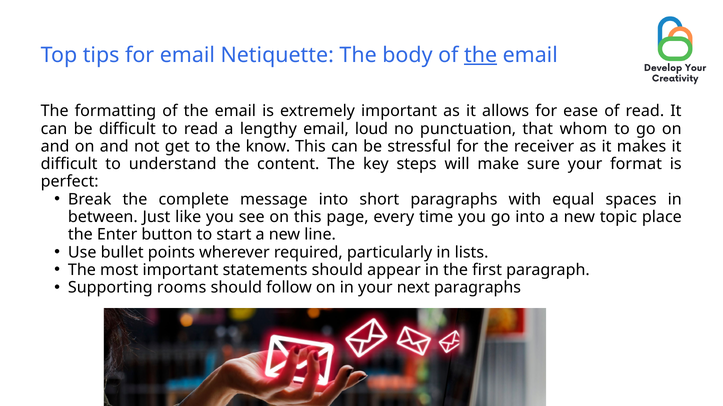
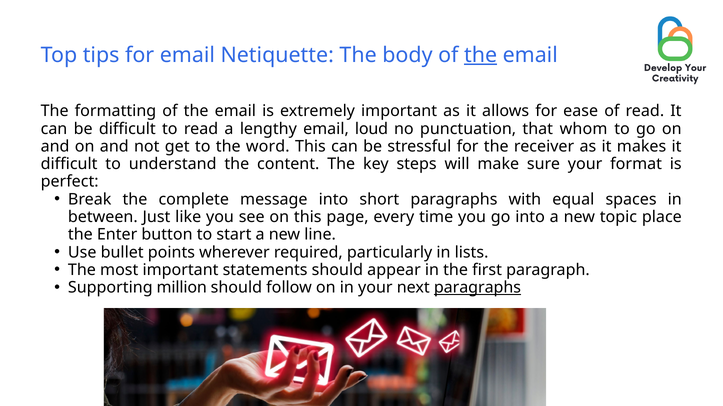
know: know -> word
rooms: rooms -> million
paragraphs at (477, 288) underline: none -> present
